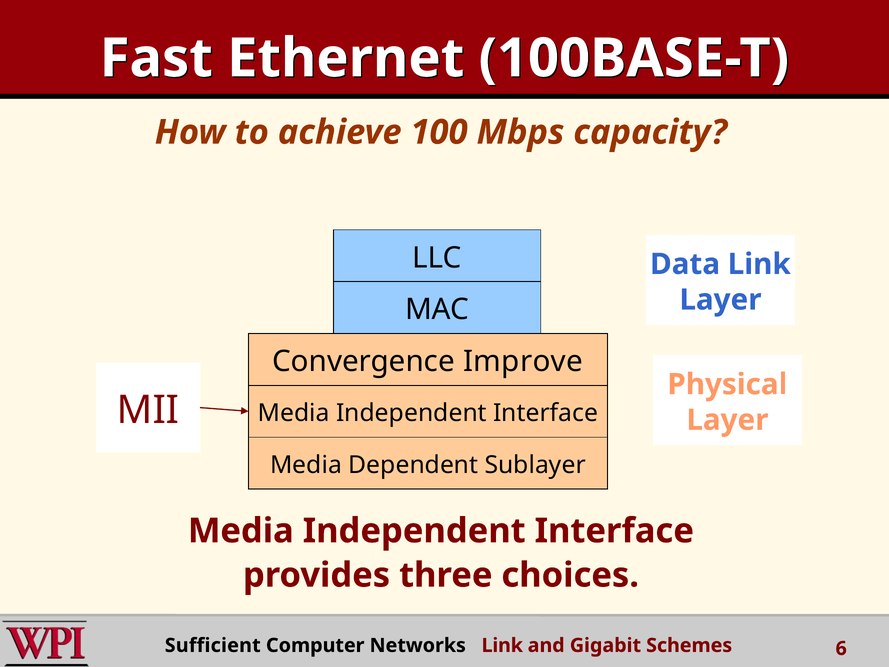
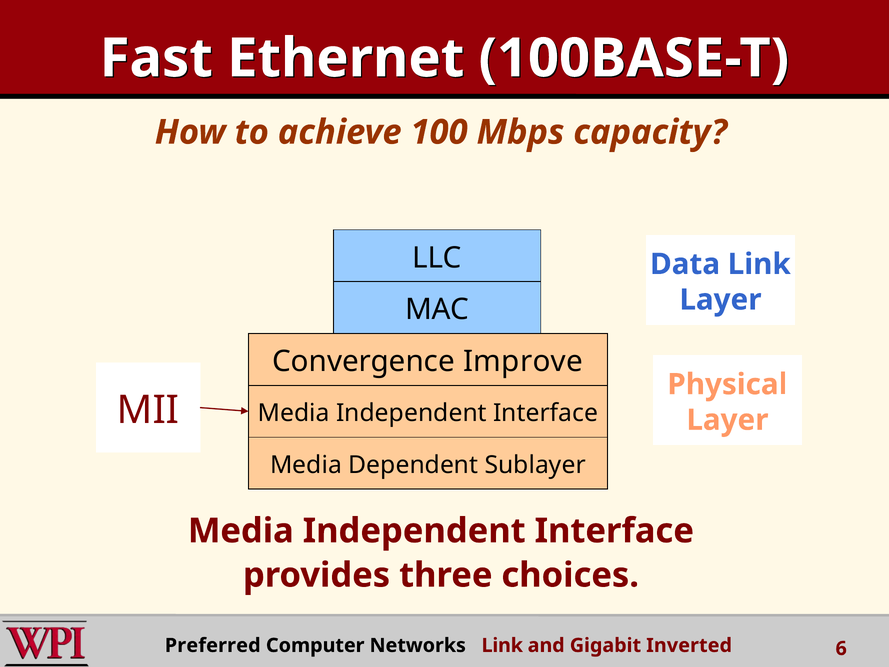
Sufficient: Sufficient -> Preferred
Schemes: Schemes -> Inverted
